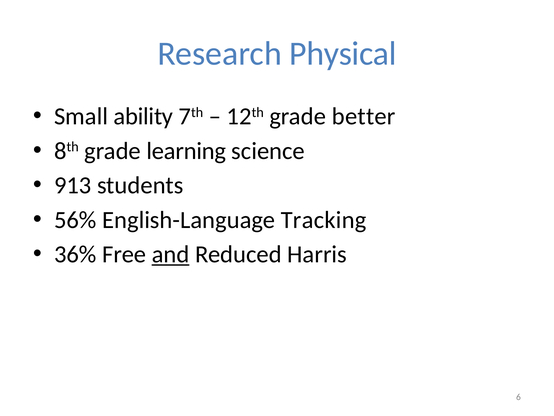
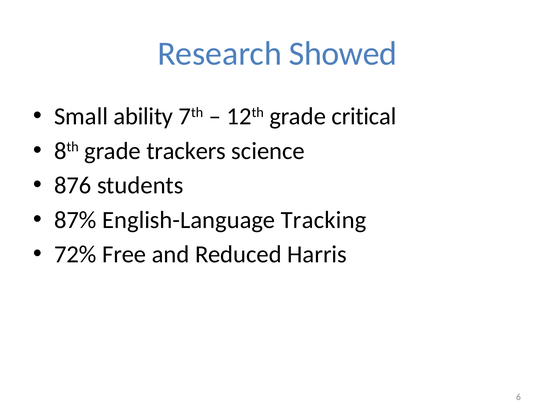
Physical: Physical -> Showed
better: better -> critical
learning: learning -> trackers
913: 913 -> 876
56%: 56% -> 87%
36%: 36% -> 72%
and underline: present -> none
